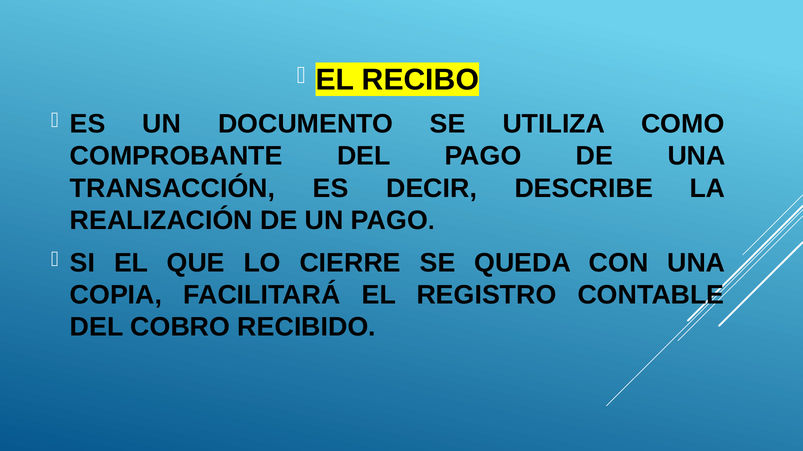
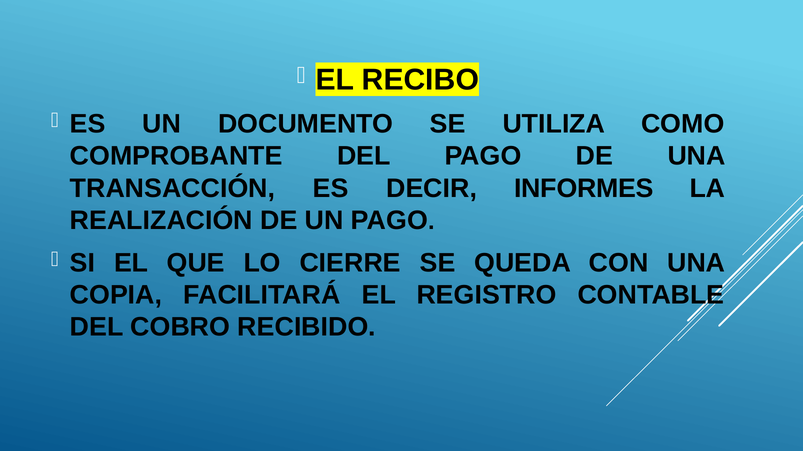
DESCRIBE: DESCRIBE -> INFORMES
